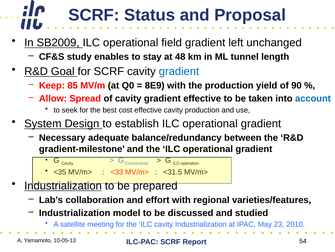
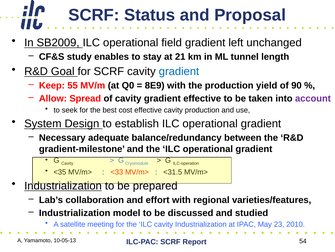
48: 48 -> 21
85: 85 -> 55
account colour: blue -> purple
